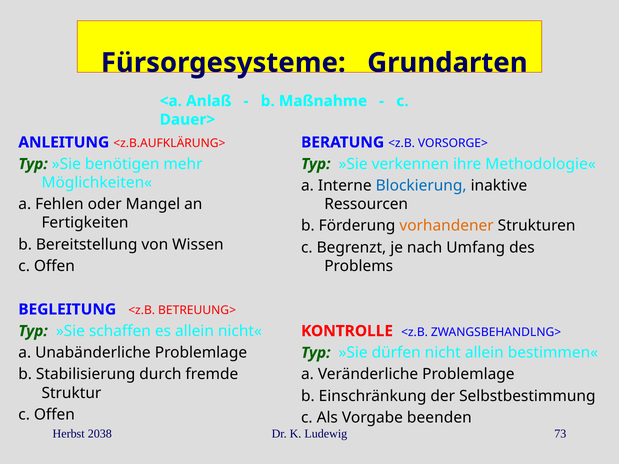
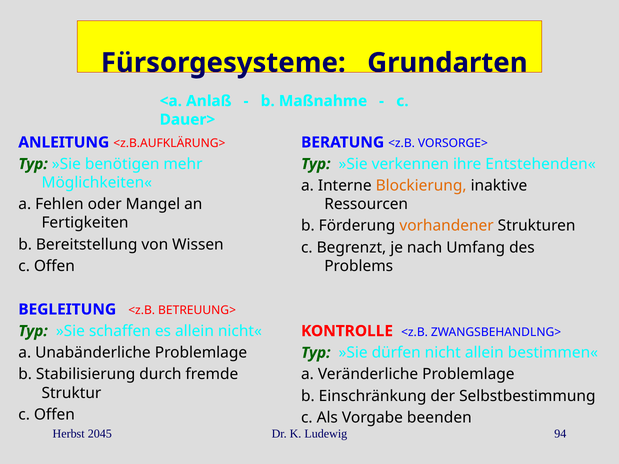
Methodologie«: Methodologie« -> Entstehenden«
Blockierung colour: blue -> orange
2038: 2038 -> 2045
73: 73 -> 94
